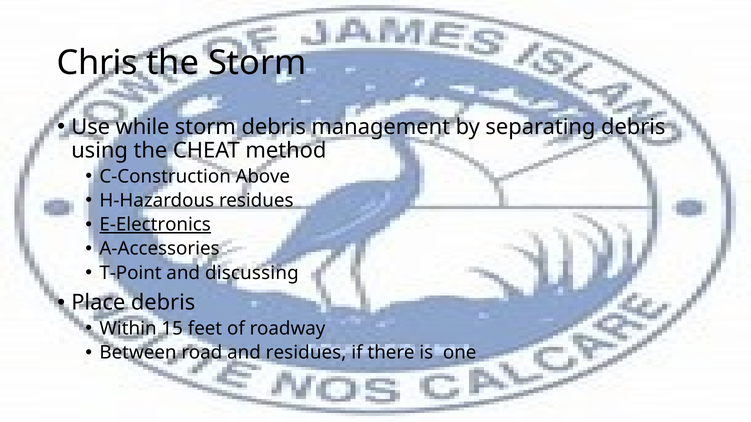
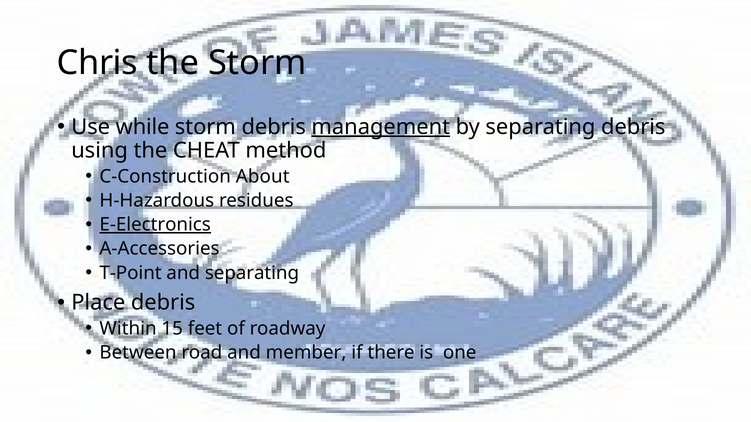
management underline: none -> present
Above: Above -> About
and discussing: discussing -> separating
and residues: residues -> member
